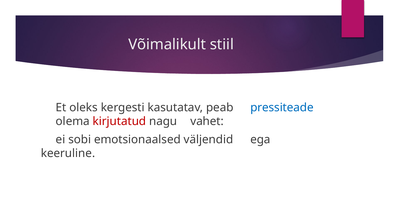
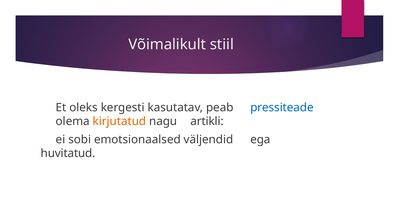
kirjutatud colour: red -> orange
vahet: vahet -> artikli
keeruline: keeruline -> huvitatud
